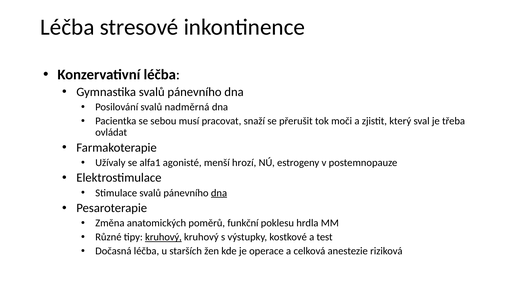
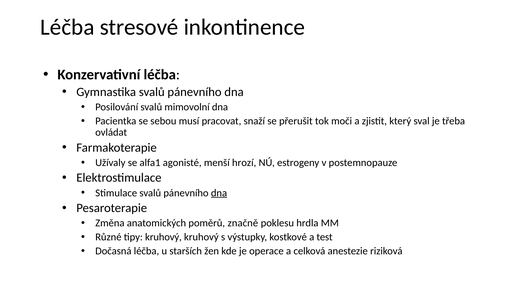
nadměrná: nadměrná -> mimovolní
funkční: funkční -> značně
kruhový at (163, 237) underline: present -> none
